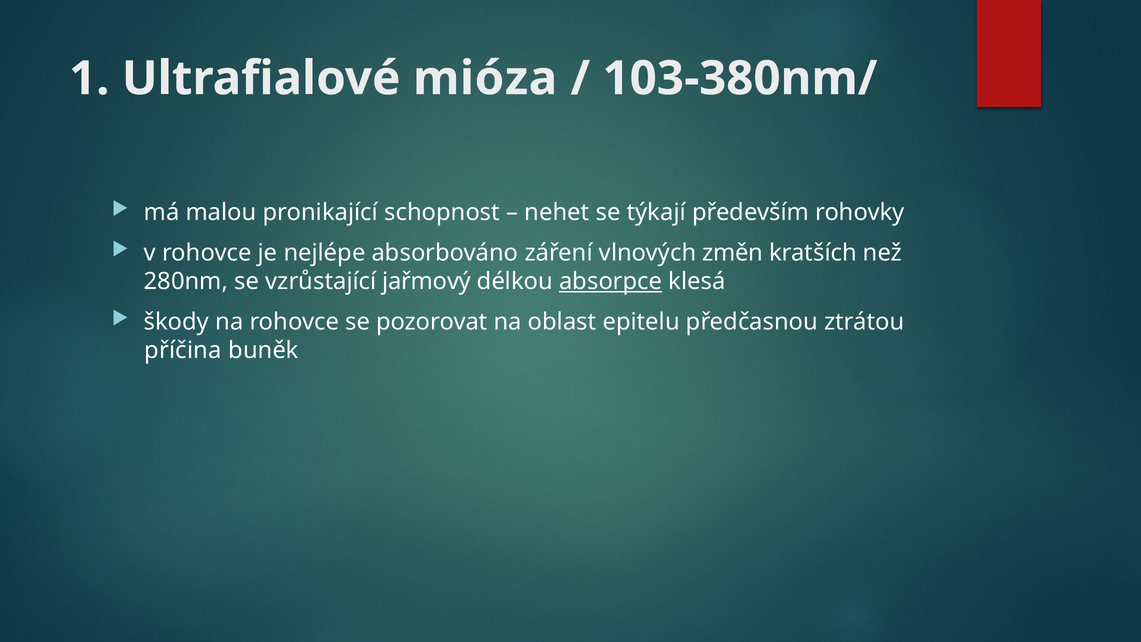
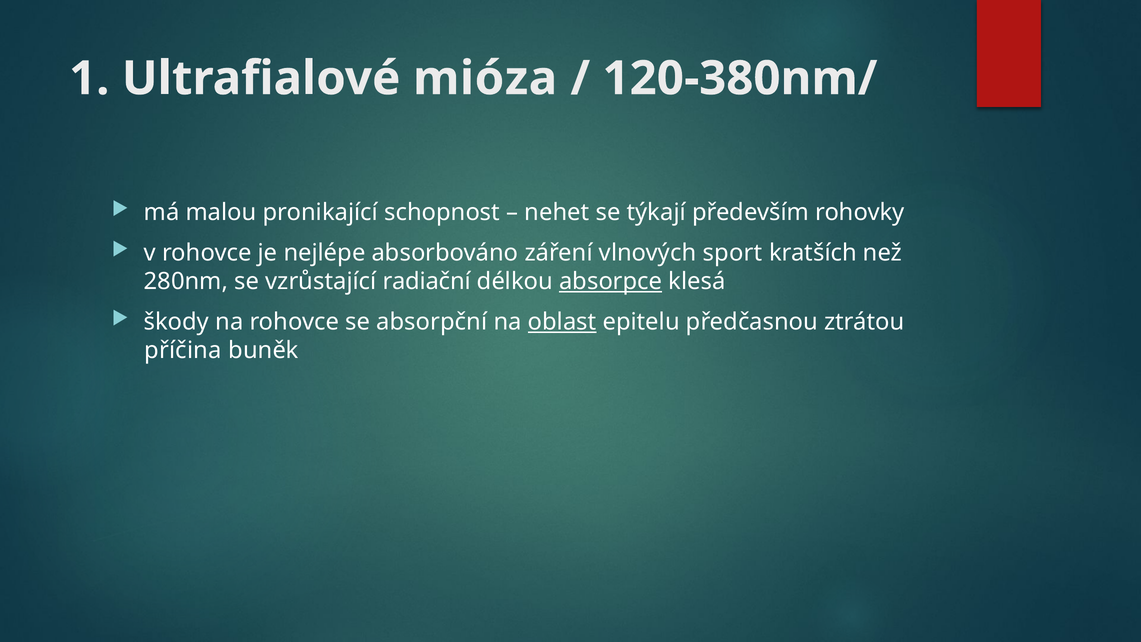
103-380nm/: 103-380nm/ -> 120-380nm/
změn: změn -> sport
jařmový: jařmový -> radiační
pozorovat: pozorovat -> absorpční
oblast underline: none -> present
